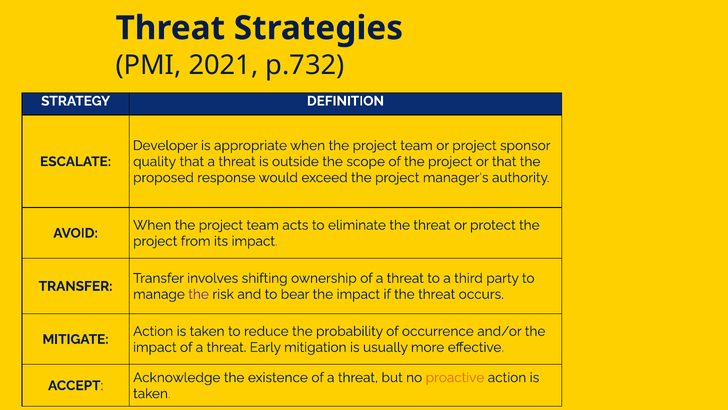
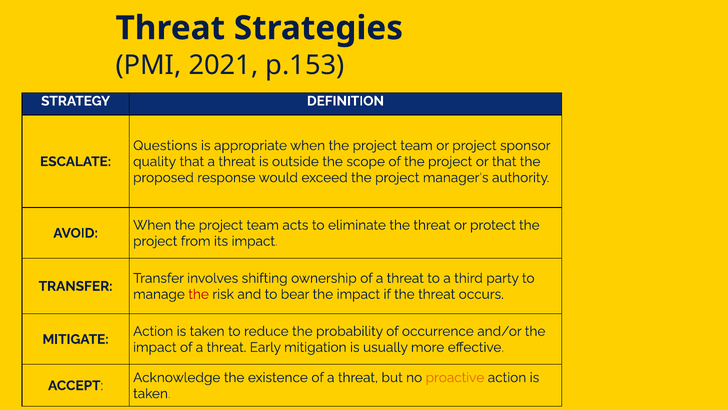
p.732: p.732 -> p.153
Developer: Developer -> Questions
the at (199, 294) colour: purple -> red
